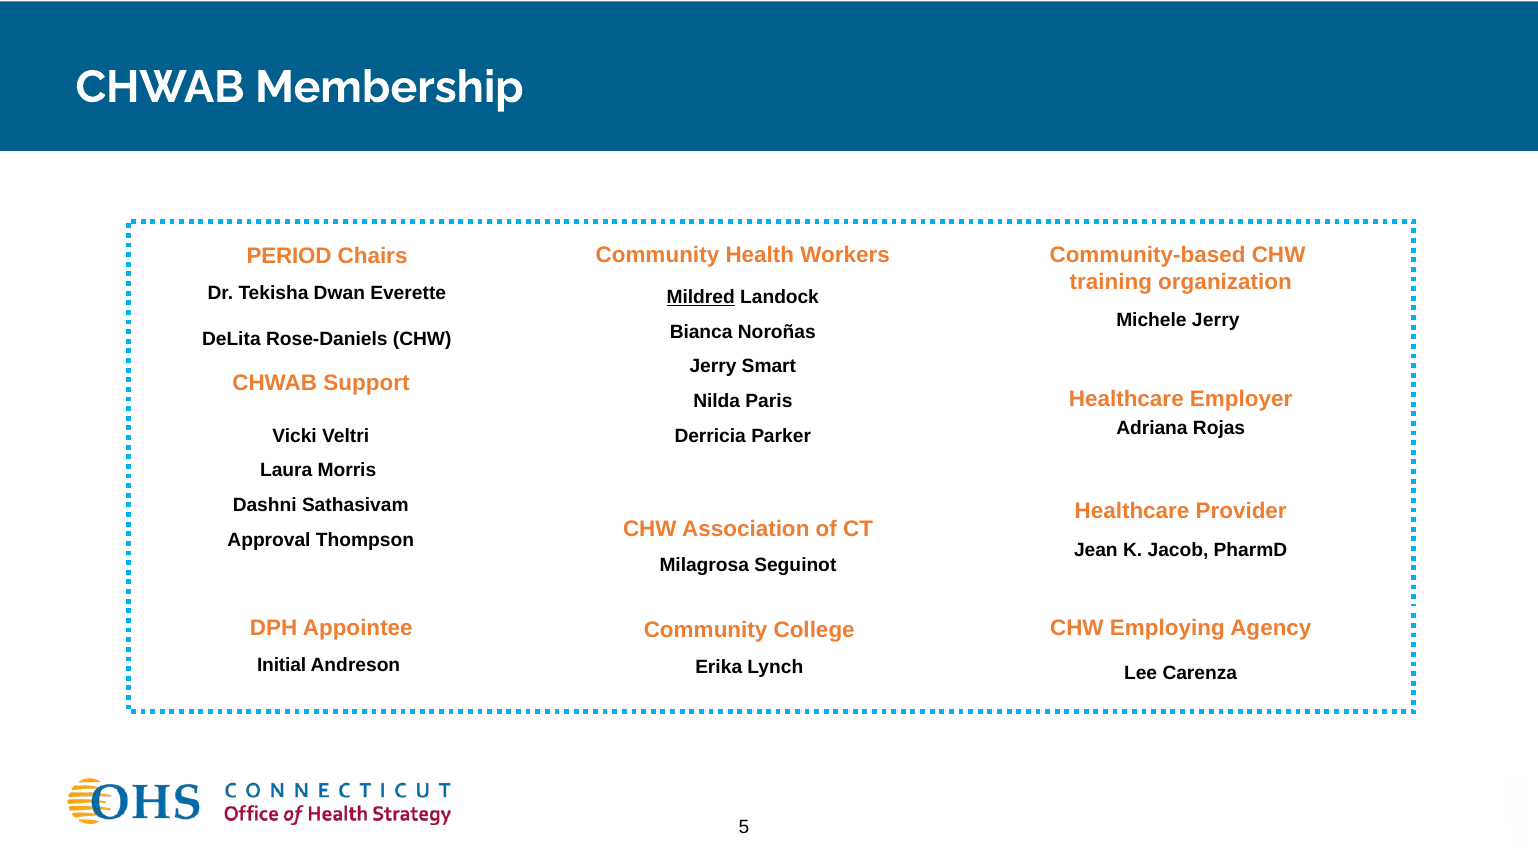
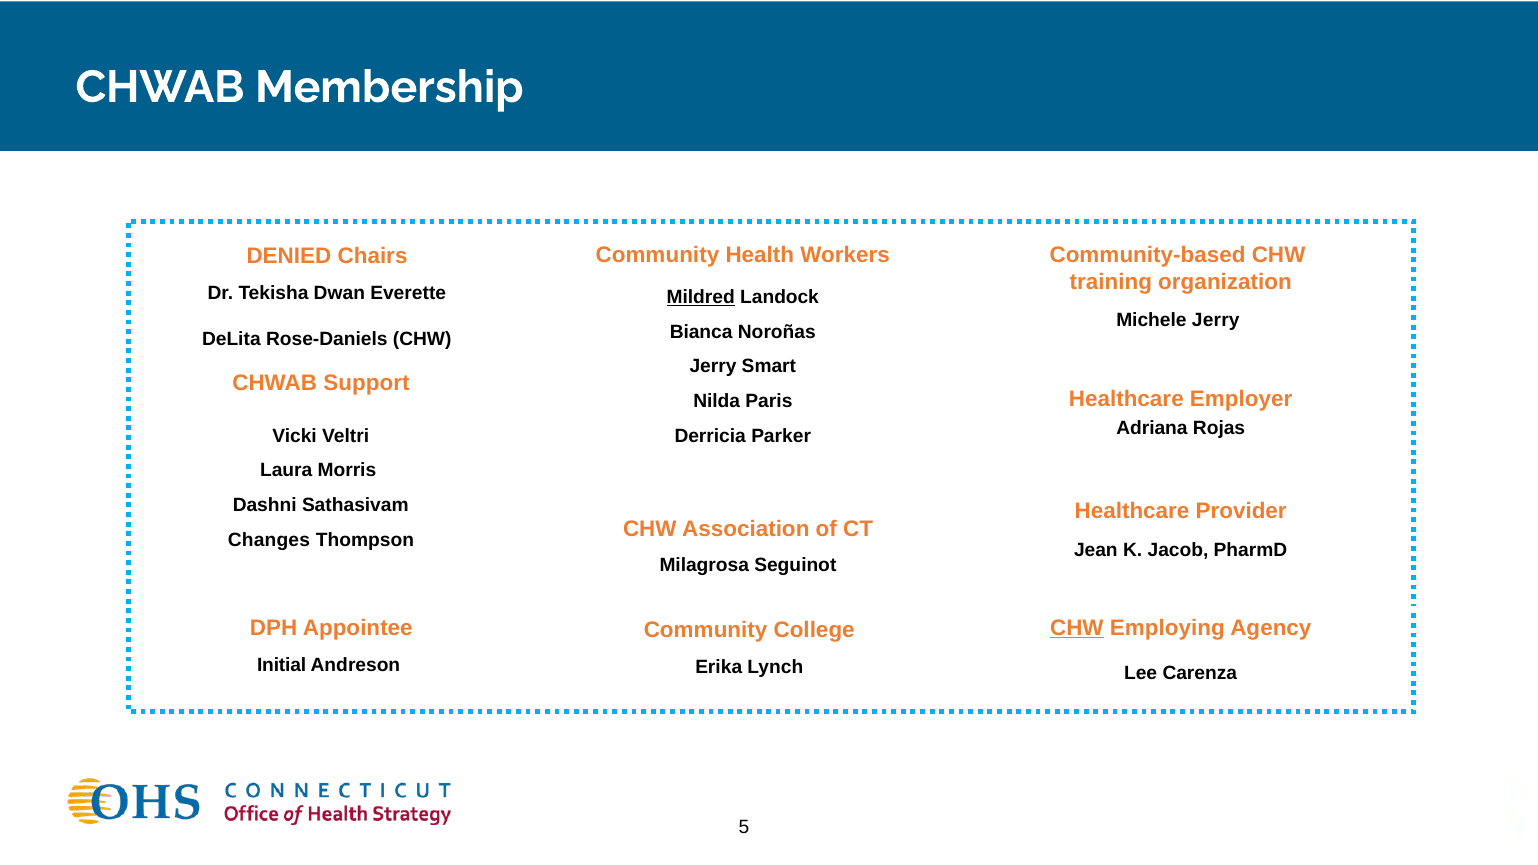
PERIOD: PERIOD -> DENIED
Approval: Approval -> Changes
CHW at (1077, 628) underline: none -> present
